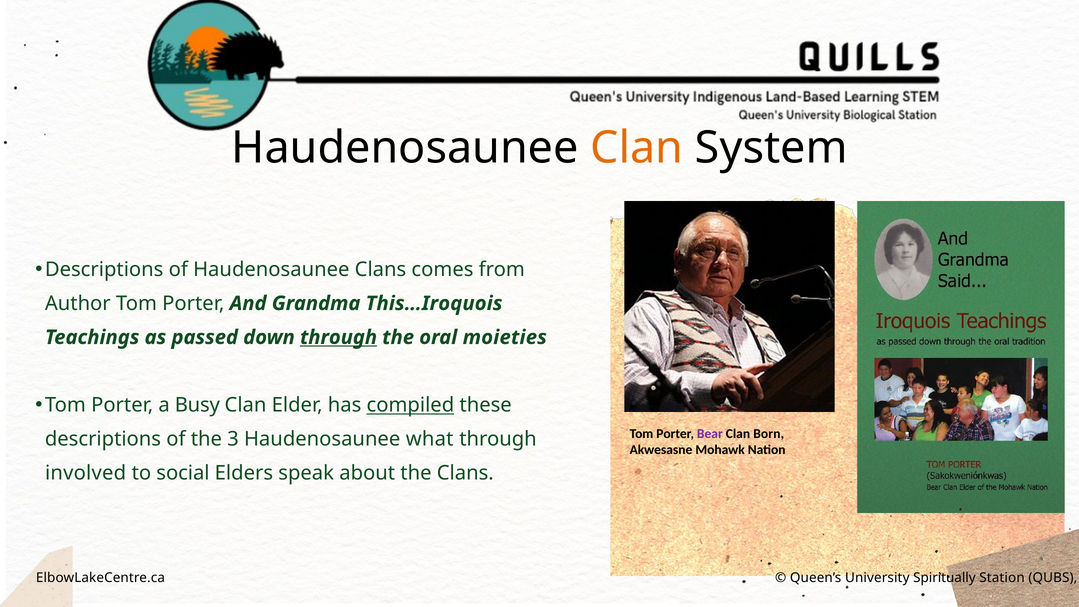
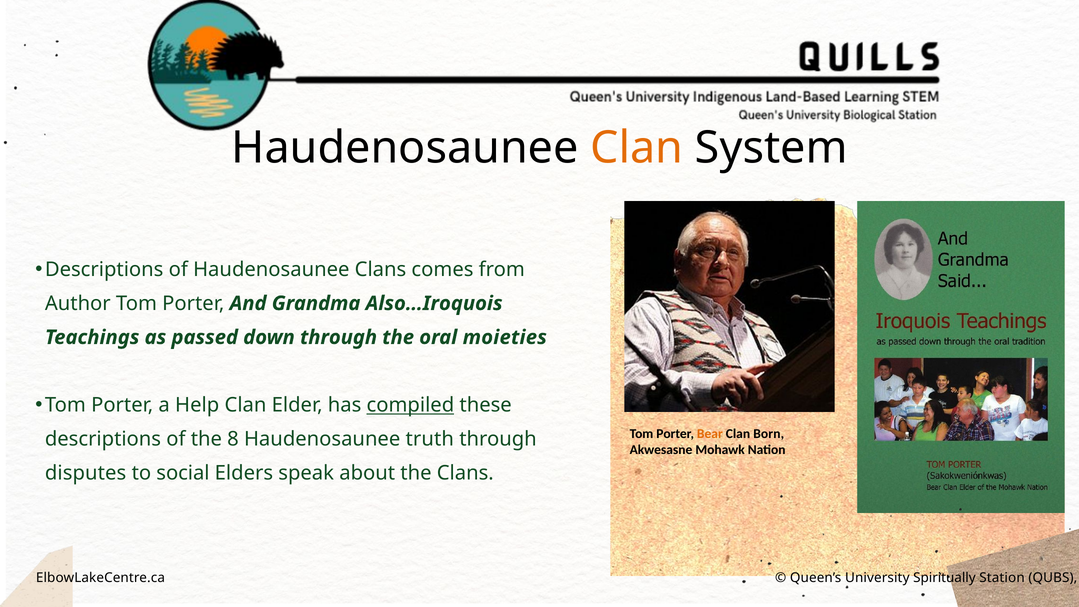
This…Iroquois: This…Iroquois -> Also…Iroquois
through at (339, 337) underline: present -> none
Busy: Busy -> Help
Bear colour: purple -> orange
3: 3 -> 8
what: what -> truth
involved: involved -> disputes
